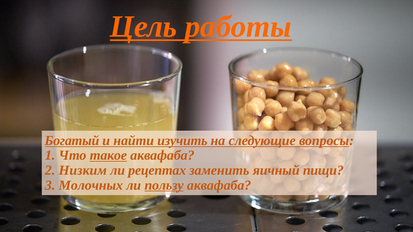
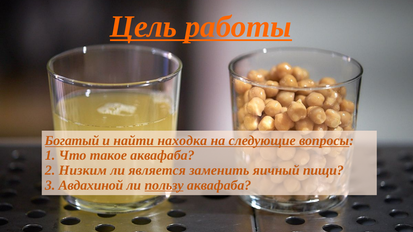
изучить: изучить -> находка
такое underline: present -> none
рецептах: рецептах -> является
Молочных: Молочных -> Авдахиной
